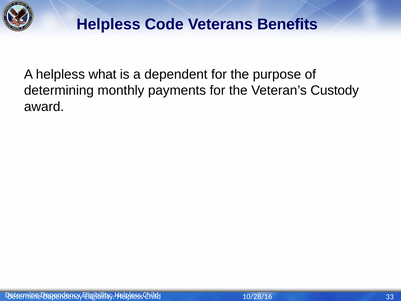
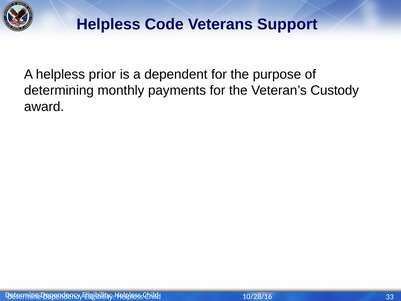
Benefits: Benefits -> Support
what: what -> prior
